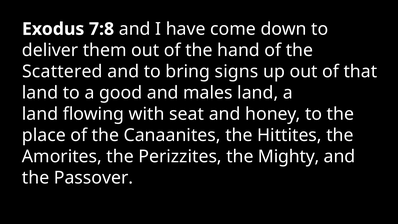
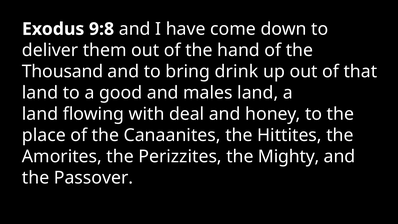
7:8: 7:8 -> 9:8
Scattered: Scattered -> Thousand
signs: signs -> drink
seat: seat -> deal
